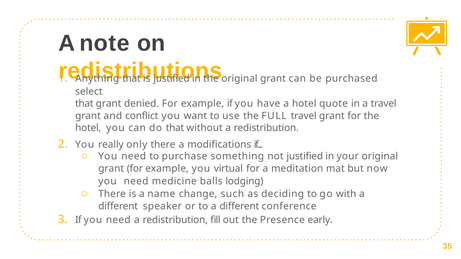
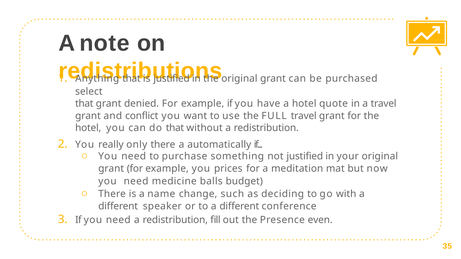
modifications: modifications -> automatically
virtual: virtual -> prices
lodging: lodging -> budget
early: early -> even
